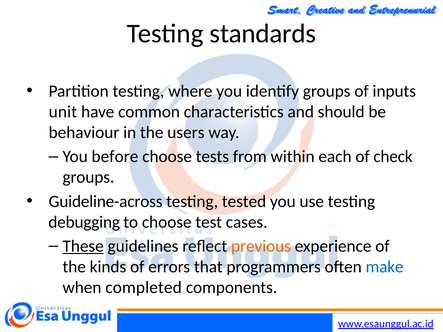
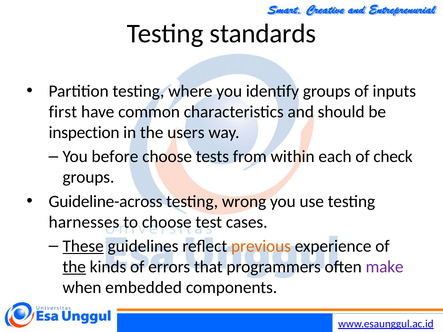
unit: unit -> first
behaviour: behaviour -> inspection
tested: tested -> wrong
debugging: debugging -> harnesses
the at (74, 267) underline: none -> present
make colour: blue -> purple
completed: completed -> embedded
